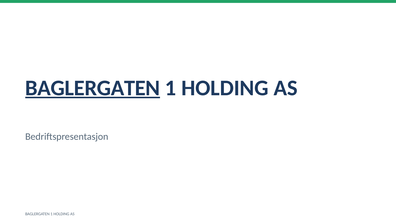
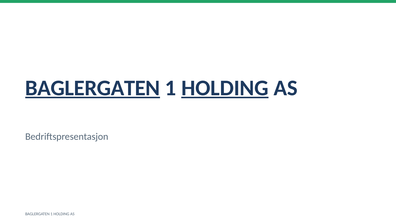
HOLDING at (225, 88) underline: none -> present
